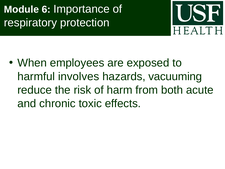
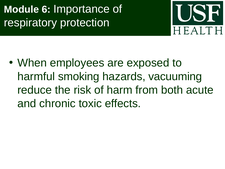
involves: involves -> smoking
